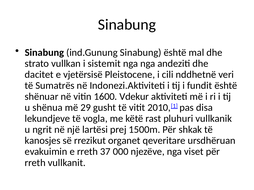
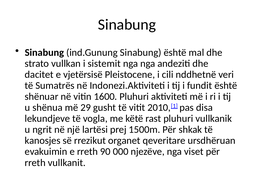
1600 Vdekur: Vdekur -> Pluhuri
37: 37 -> 90
